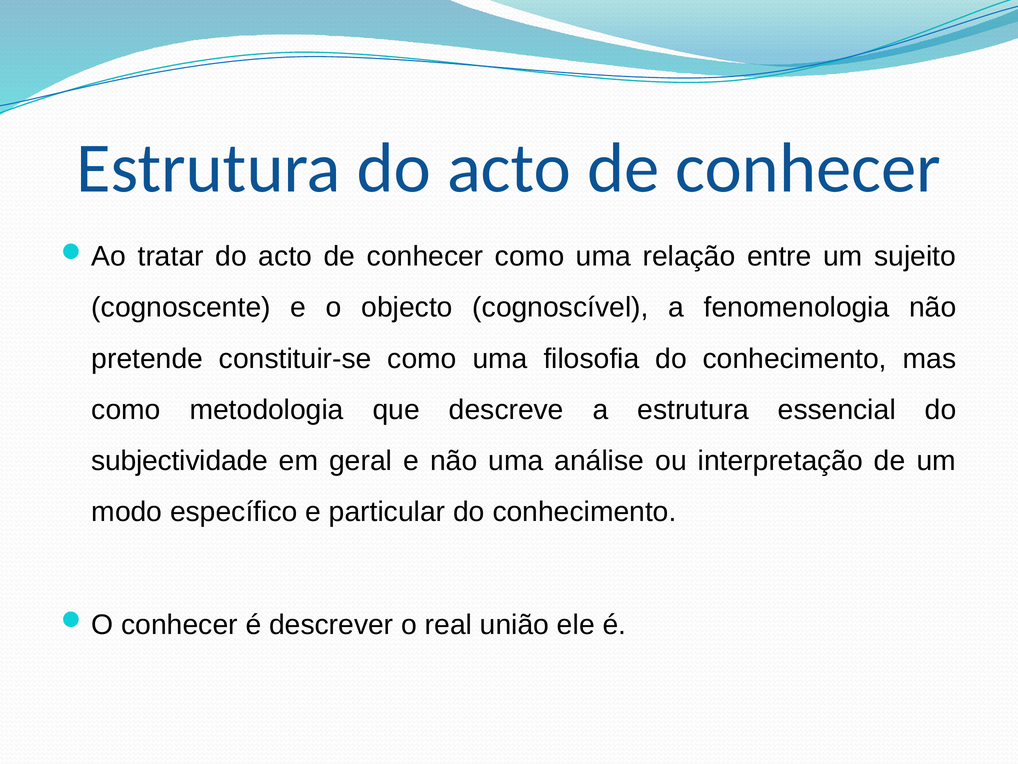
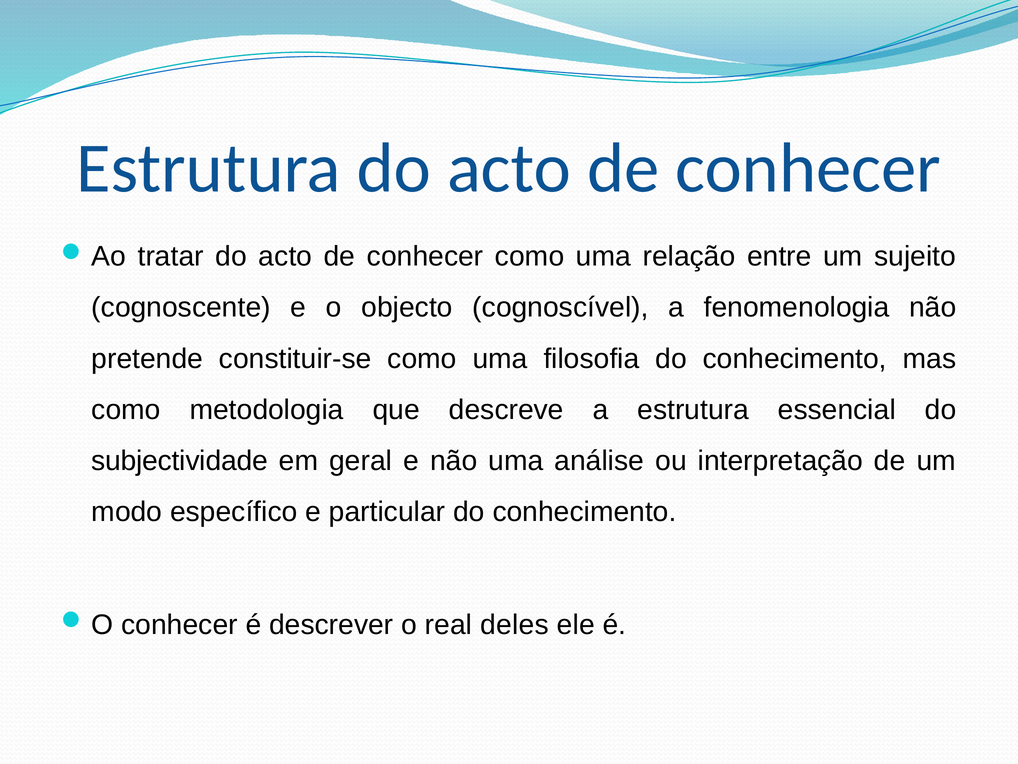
união: união -> deles
